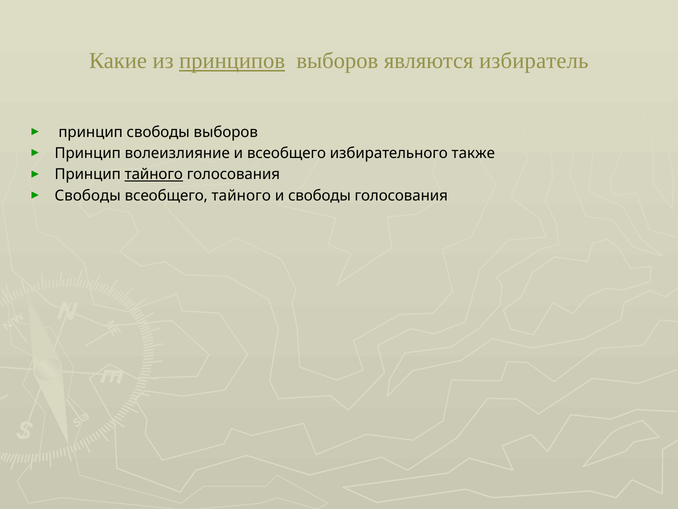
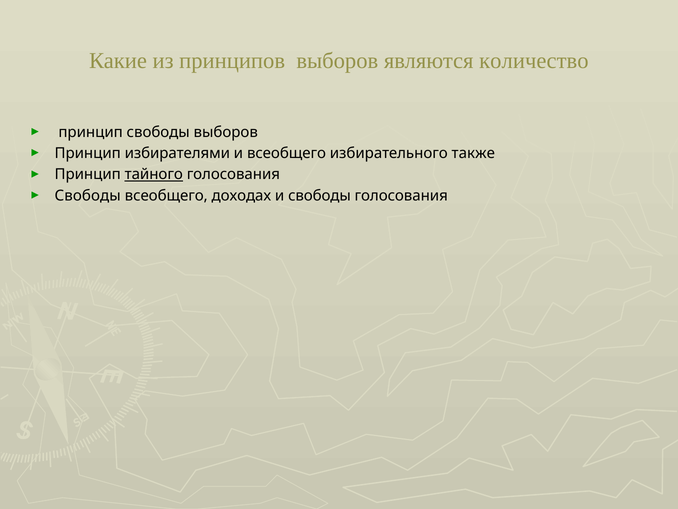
принципов underline: present -> none
избиратель: избиратель -> количество
волеизлияние: волеизлияние -> избирателями
всеобщего тайного: тайного -> доходах
